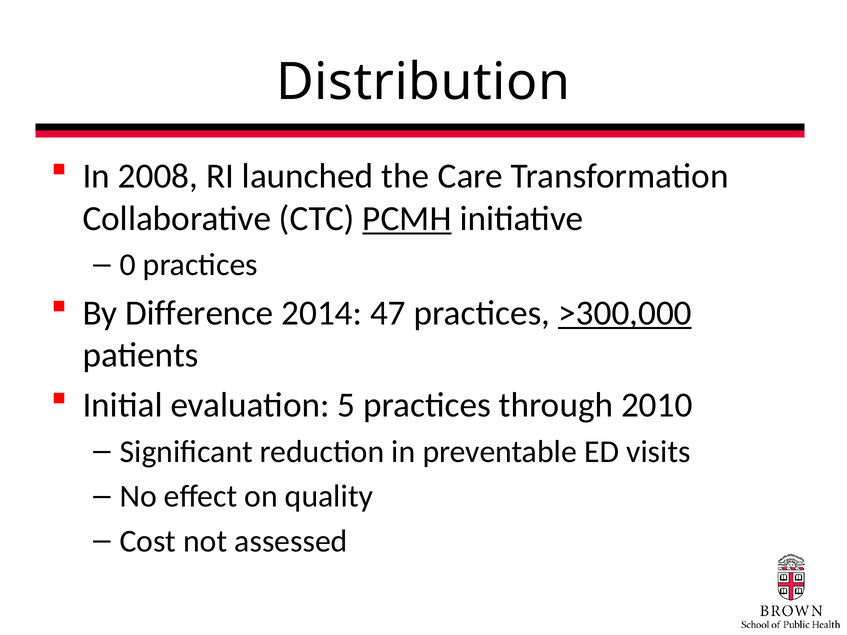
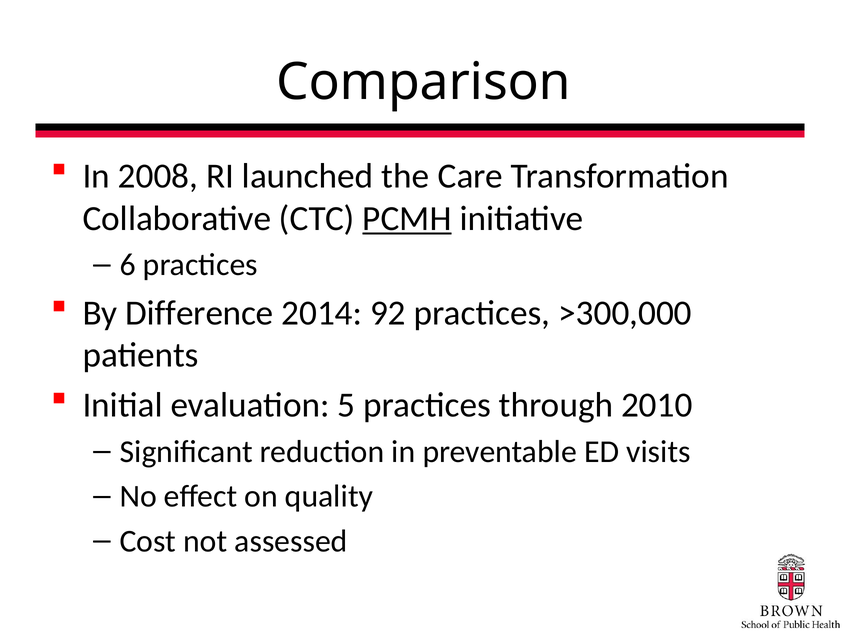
Distribution: Distribution -> Comparison
0: 0 -> 6
47: 47 -> 92
>300,000 underline: present -> none
